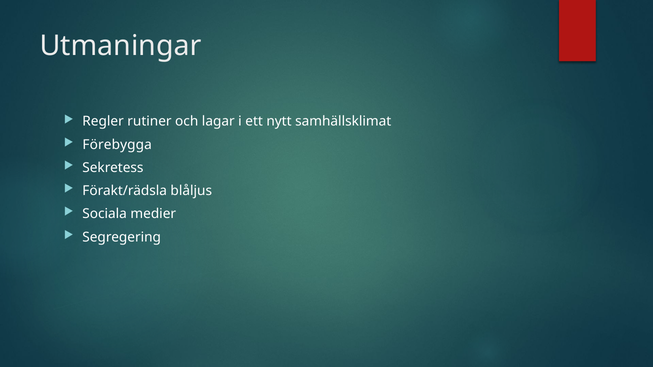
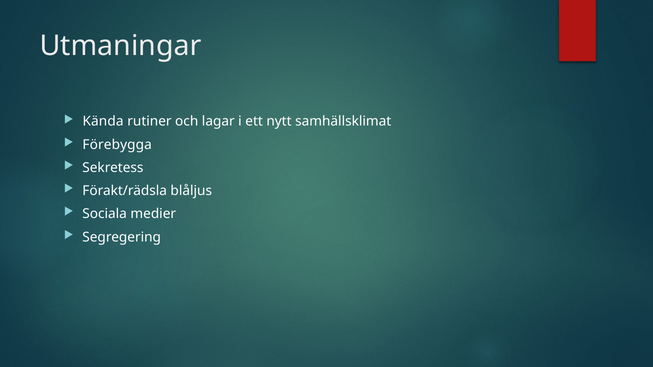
Regler: Regler -> Kända
